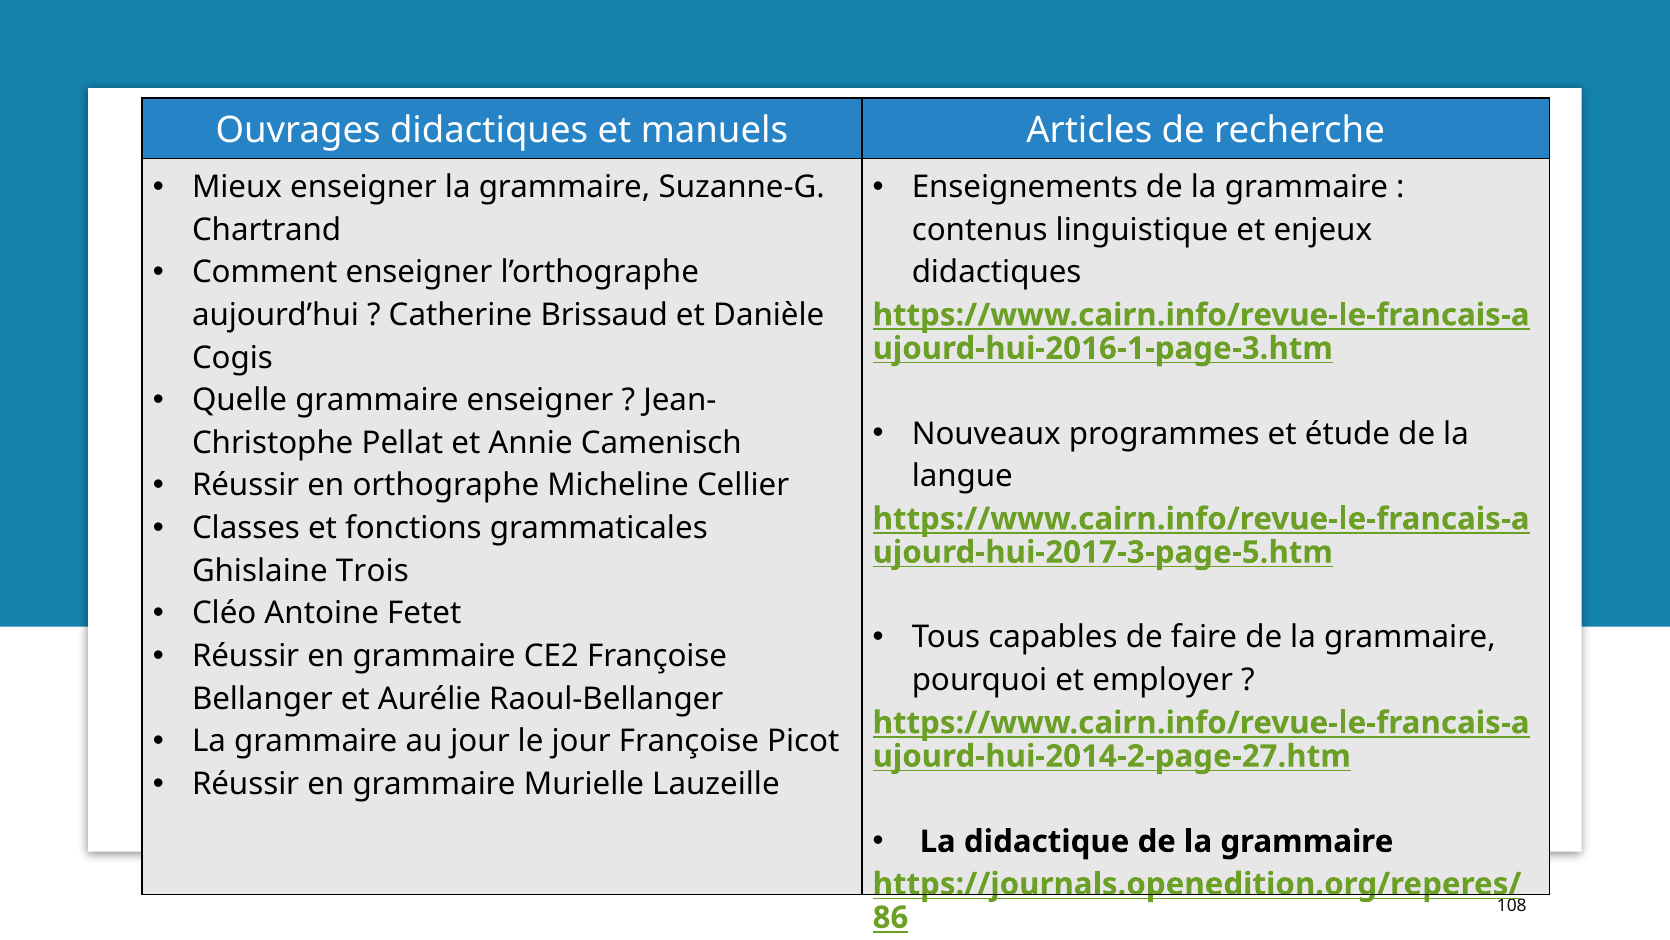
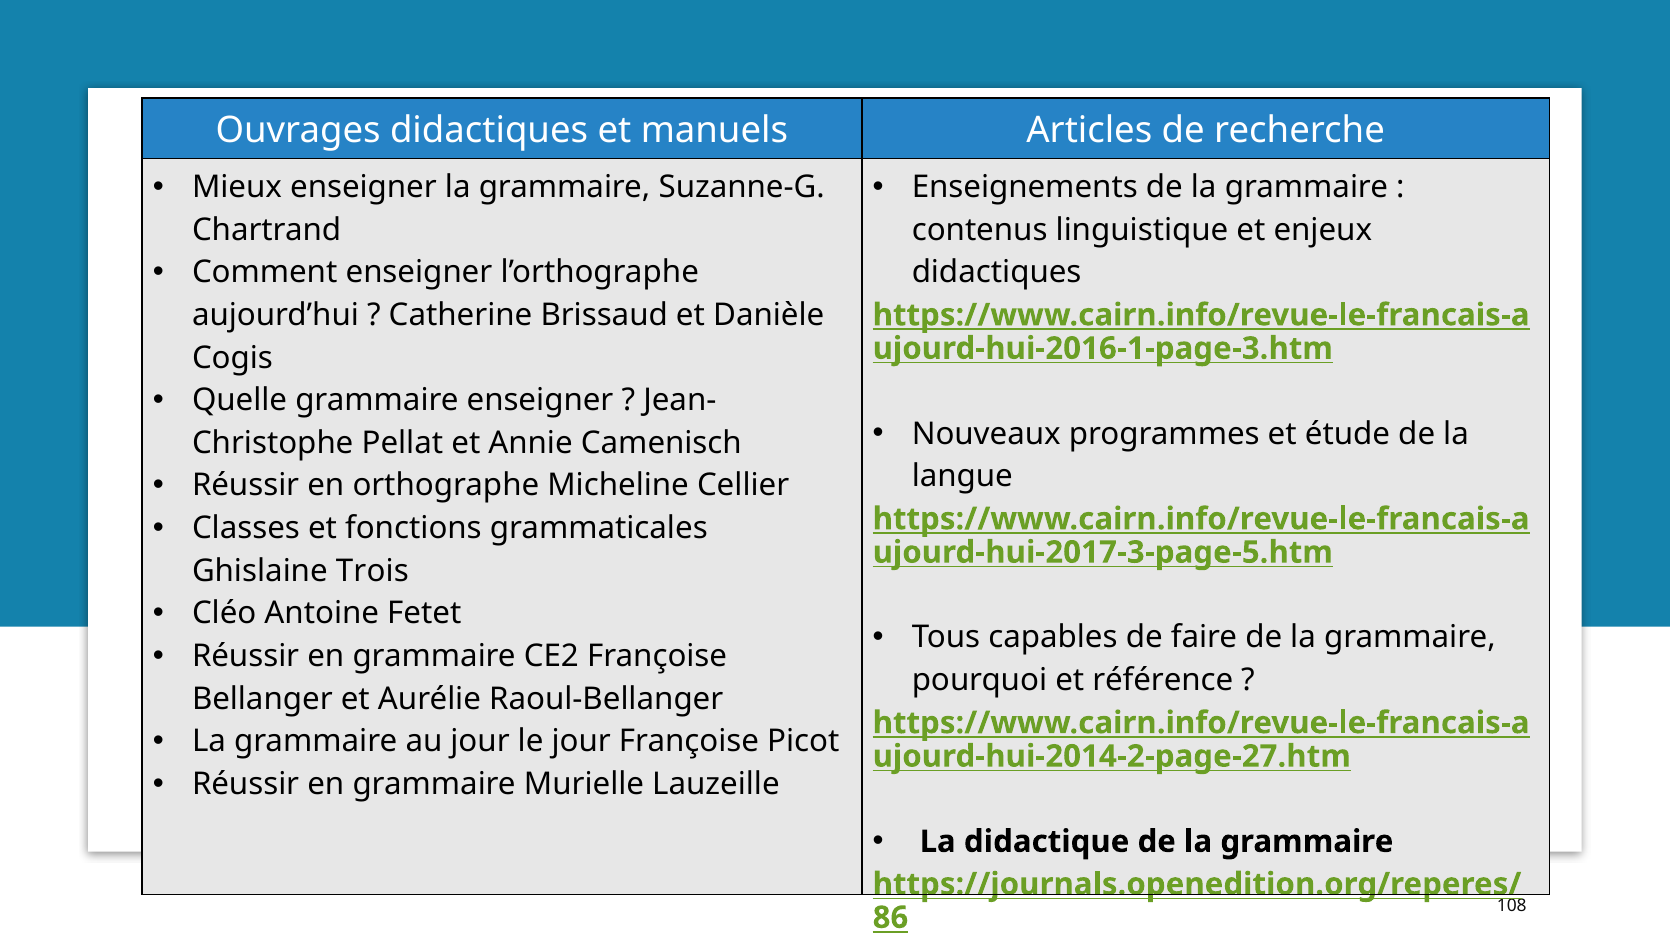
employer: employer -> référence
